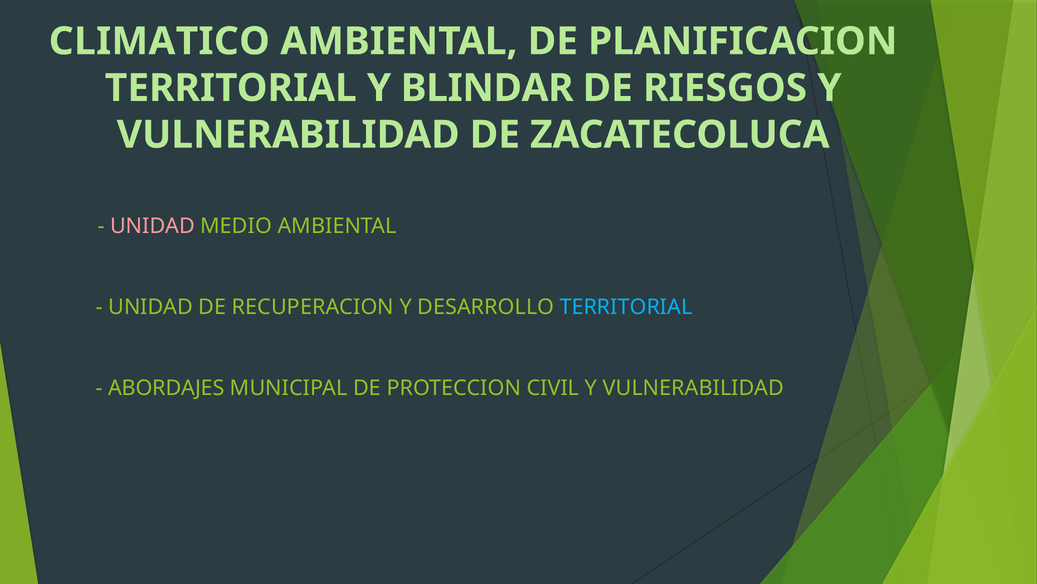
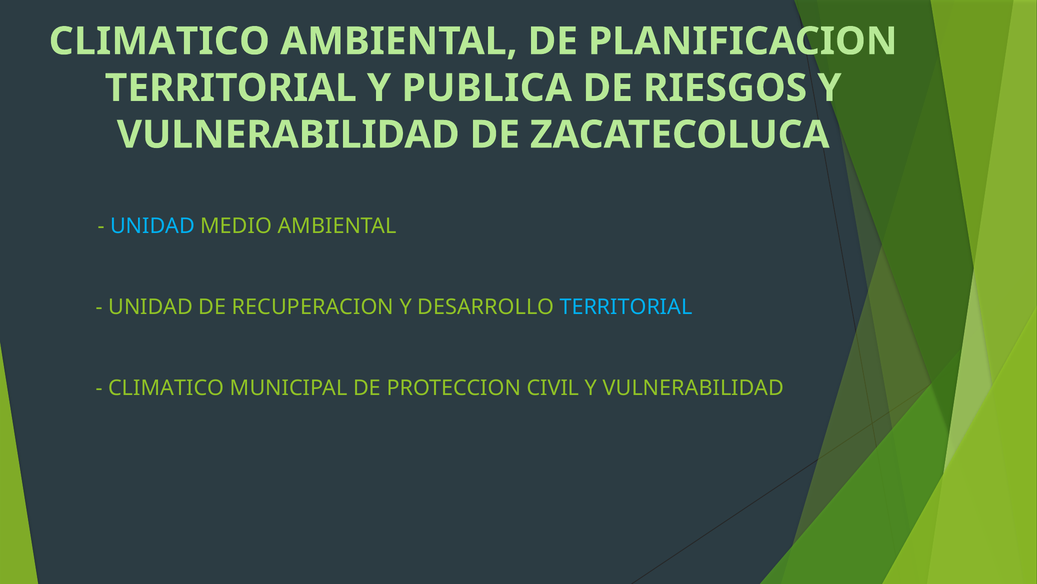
BLINDAR: BLINDAR -> PUBLICA
UNIDAD at (152, 226) colour: pink -> light blue
ABORDAJES at (166, 387): ABORDAJES -> CLIMATICO
